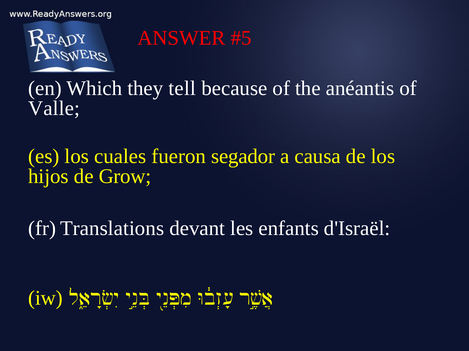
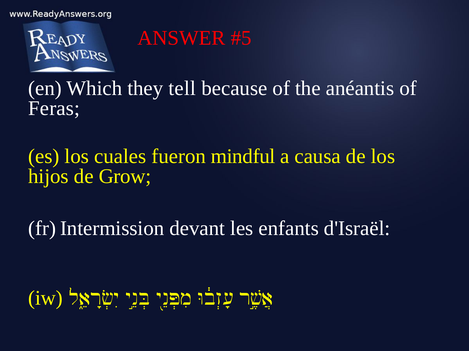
Valle: Valle -> Feras
segador: segador -> mindful
Translations: Translations -> Intermission
